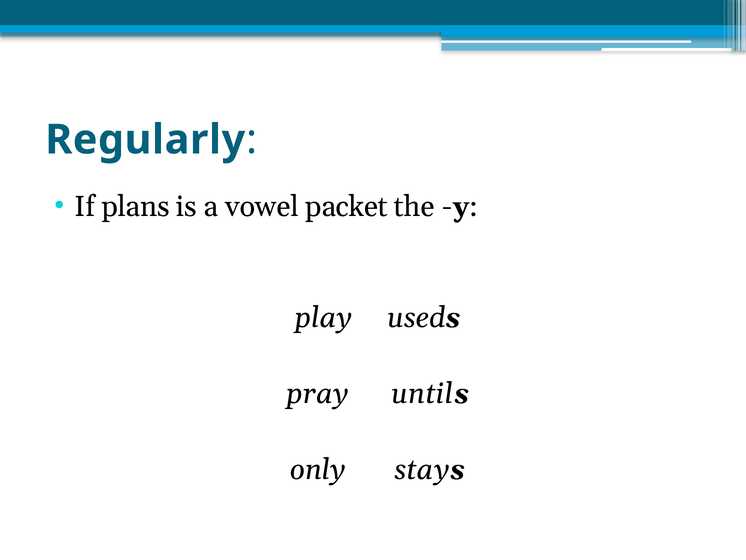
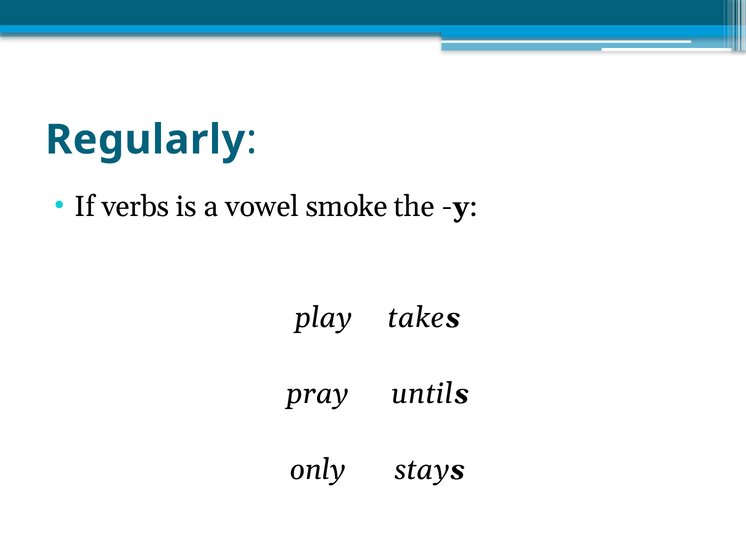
plans: plans -> verbs
packet: packet -> smoke
used: used -> take
